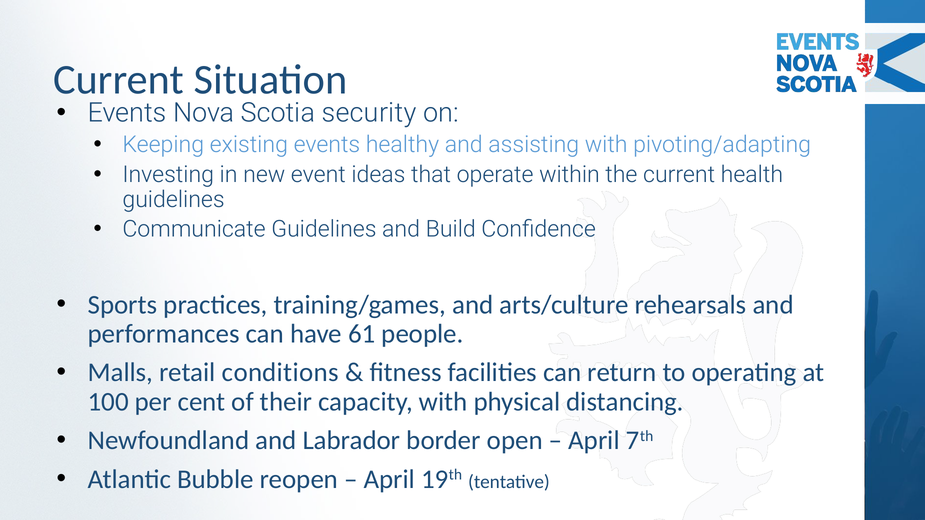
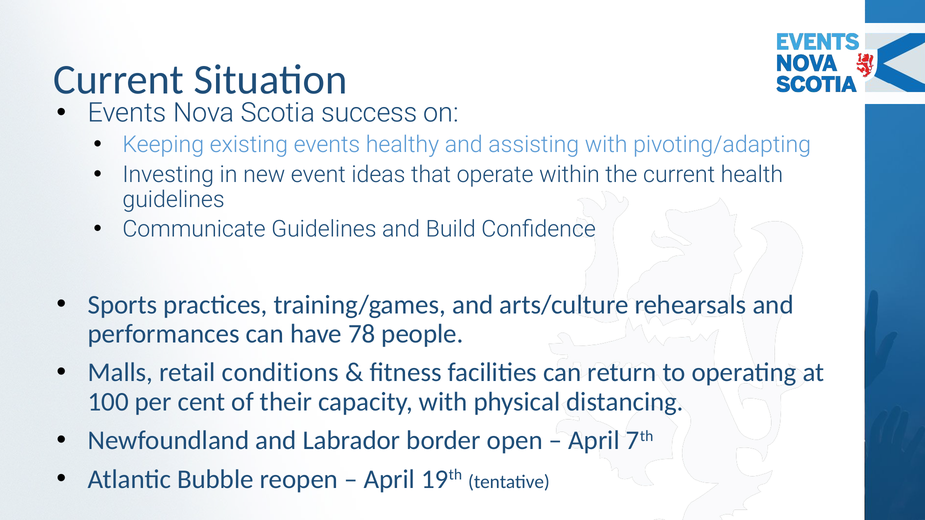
security: security -> success
61: 61 -> 78
